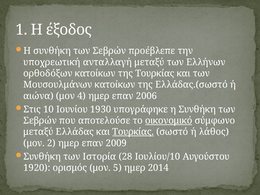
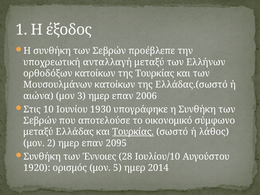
4: 4 -> 3
οικονομικό underline: present -> none
2009: 2009 -> 2095
Ιστορία: Ιστορία -> Έννοιες
